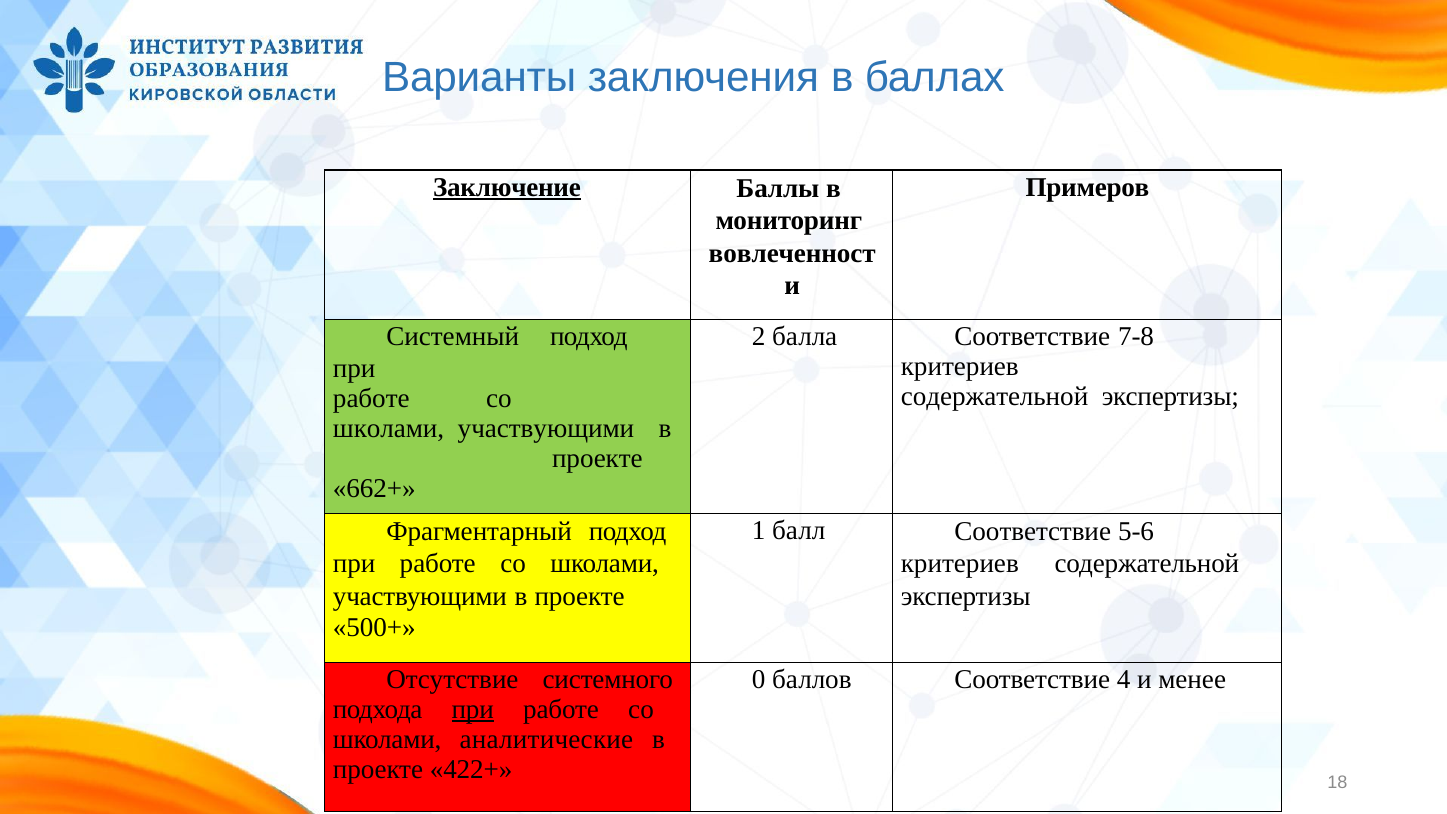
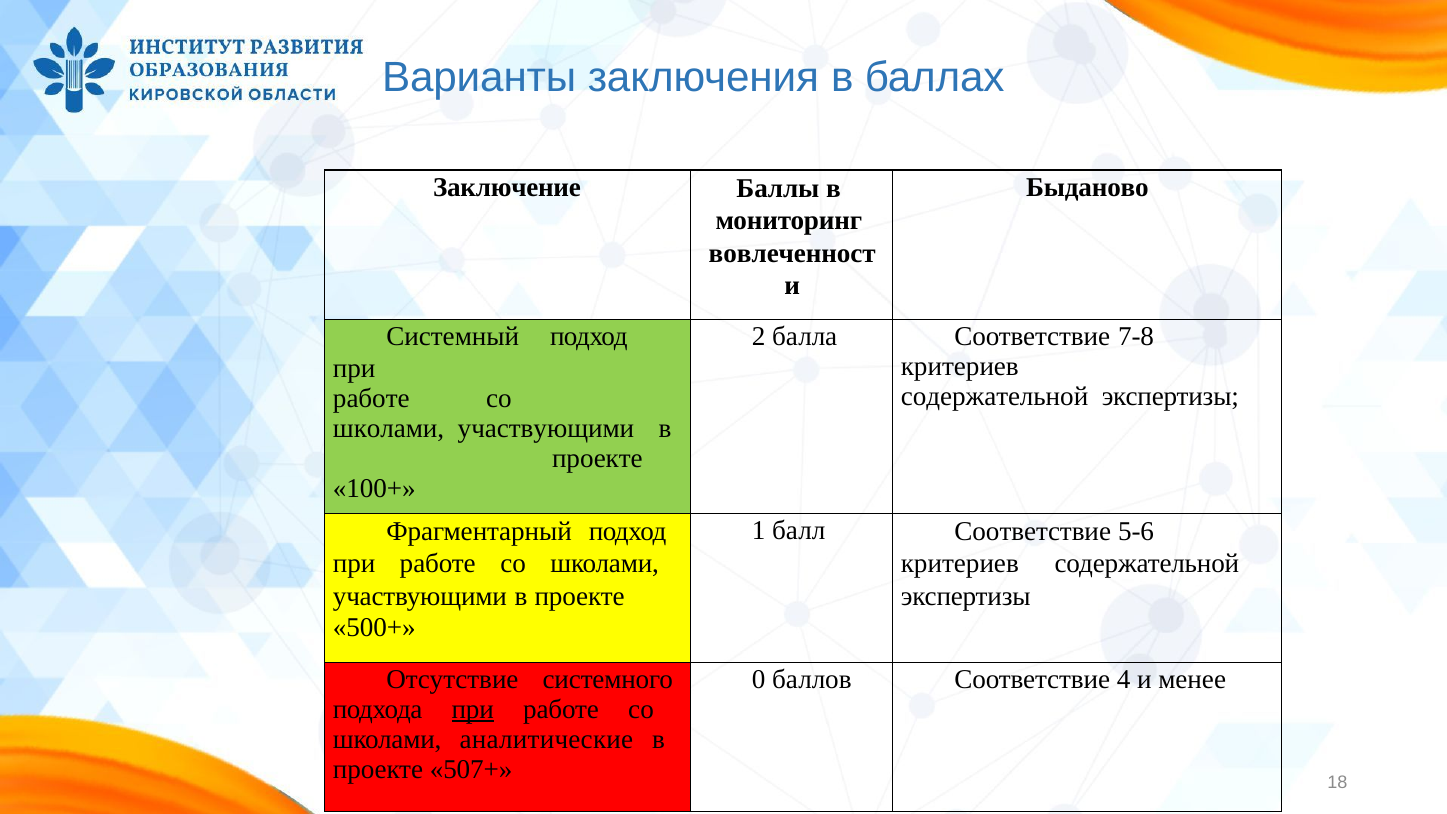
Заключение underline: present -> none
Примеров: Примеров -> Быданово
662+: 662+ -> 100+
422+: 422+ -> 507+
